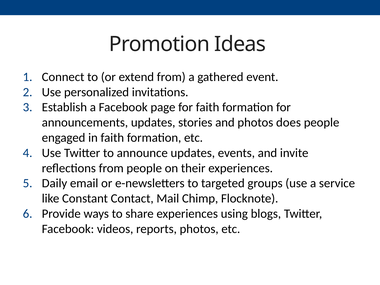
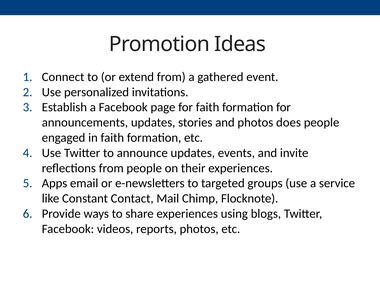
Daily: Daily -> Apps
